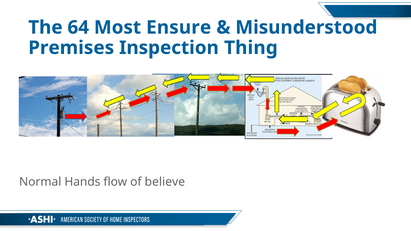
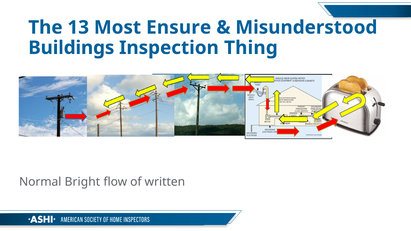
64: 64 -> 13
Premises: Premises -> Buildings
Hands: Hands -> Bright
believe: believe -> written
